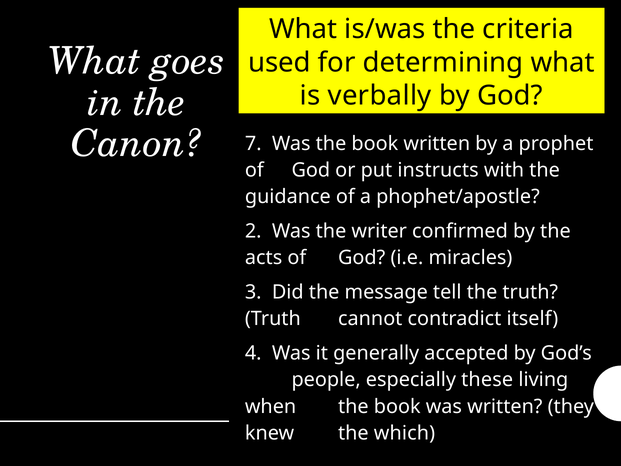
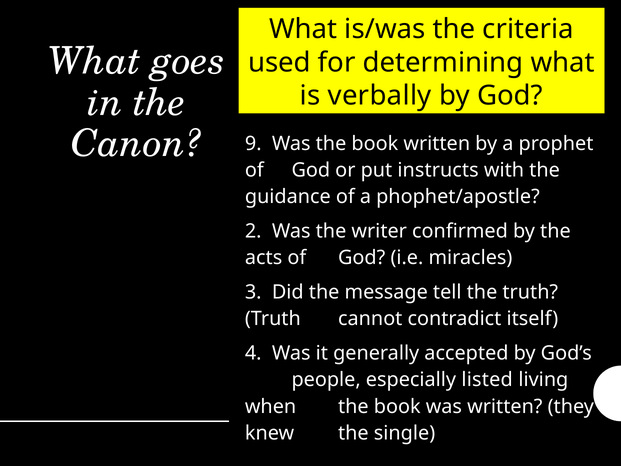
7: 7 -> 9
these: these -> listed
which: which -> single
